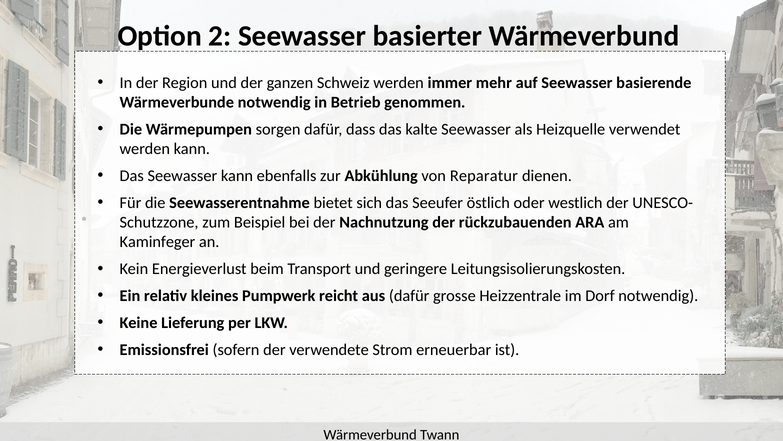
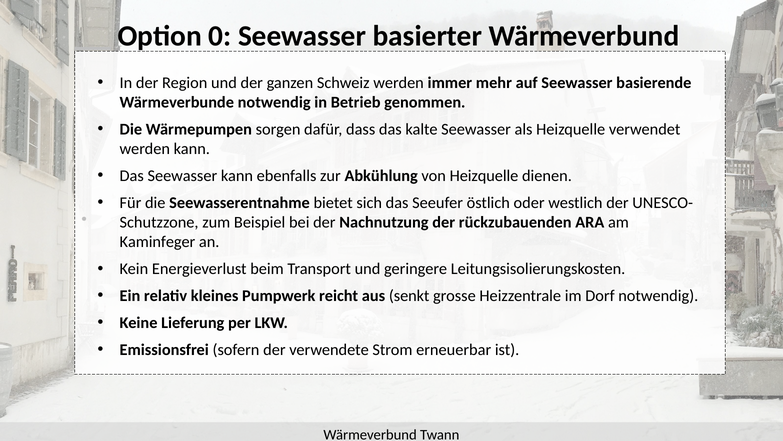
2: 2 -> 0
von Reparatur: Reparatur -> Heizquelle
aus dafür: dafür -> senkt
